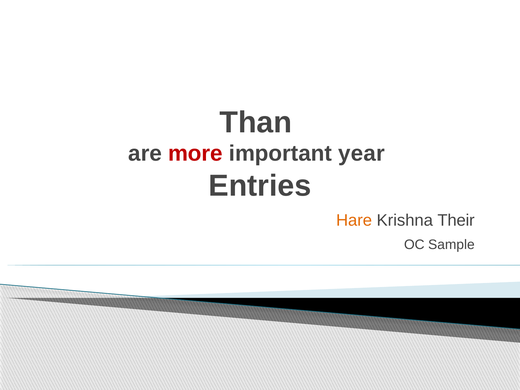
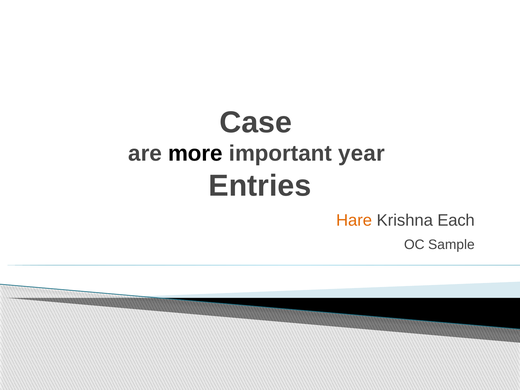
Than: Than -> Case
more colour: red -> black
Their: Their -> Each
